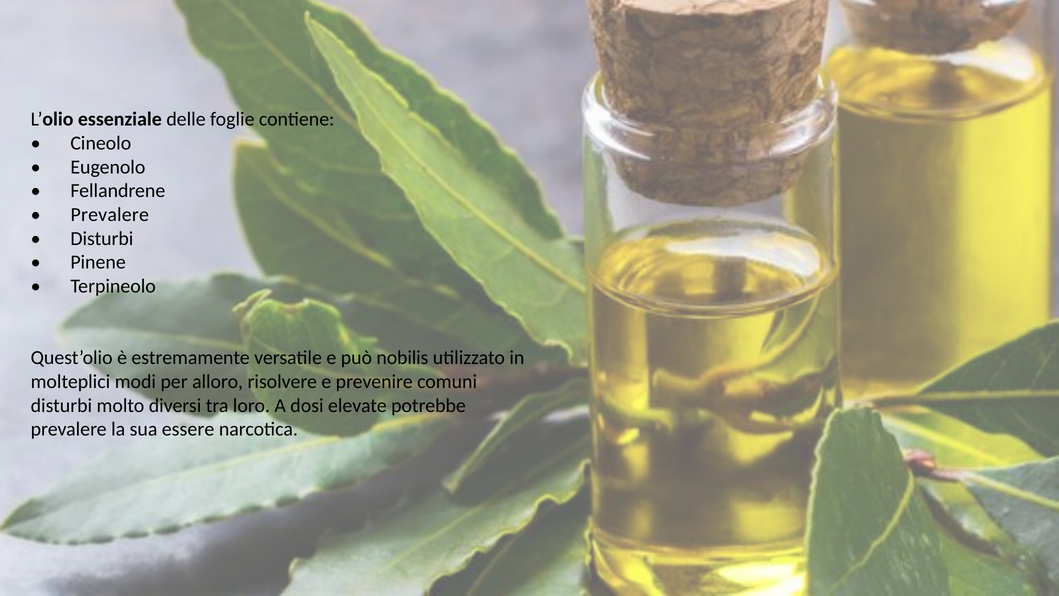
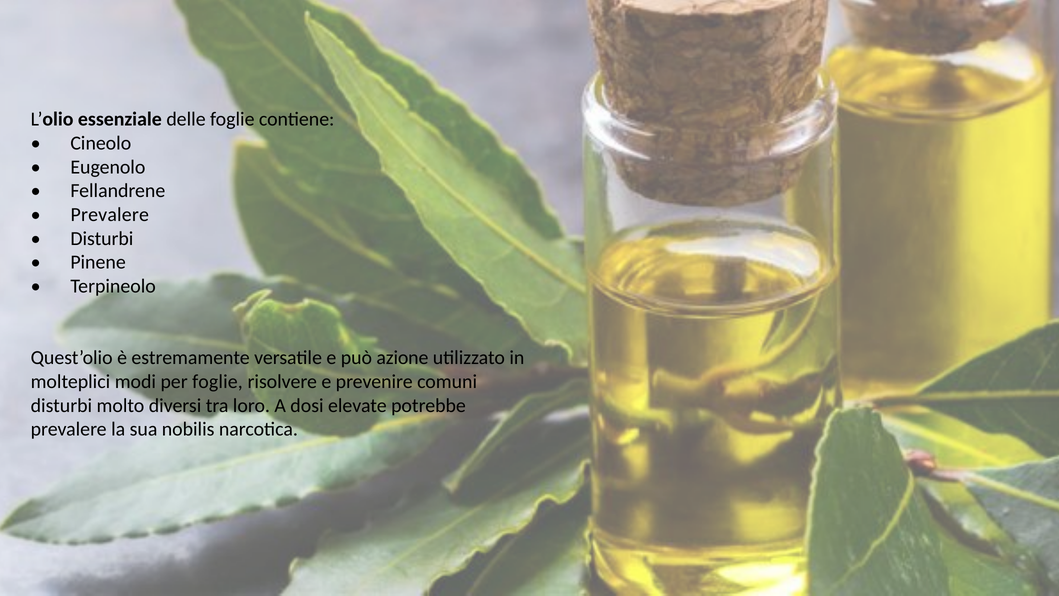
nobilis: nobilis -> azione
per alloro: alloro -> foglie
essere: essere -> nobilis
